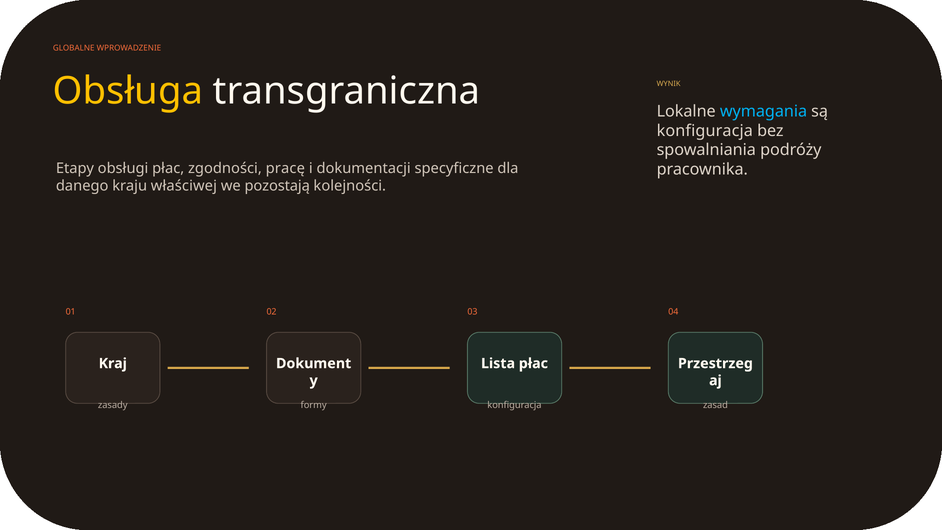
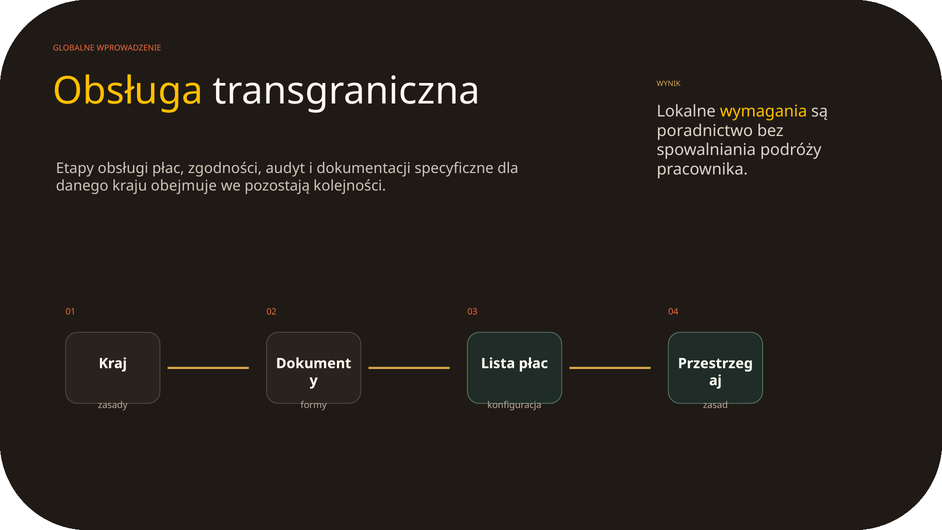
wymagania colour: light blue -> yellow
konfiguracja at (705, 131): konfiguracja -> poradnictwo
pracę: pracę -> audyt
właściwej: właściwej -> obejmuje
